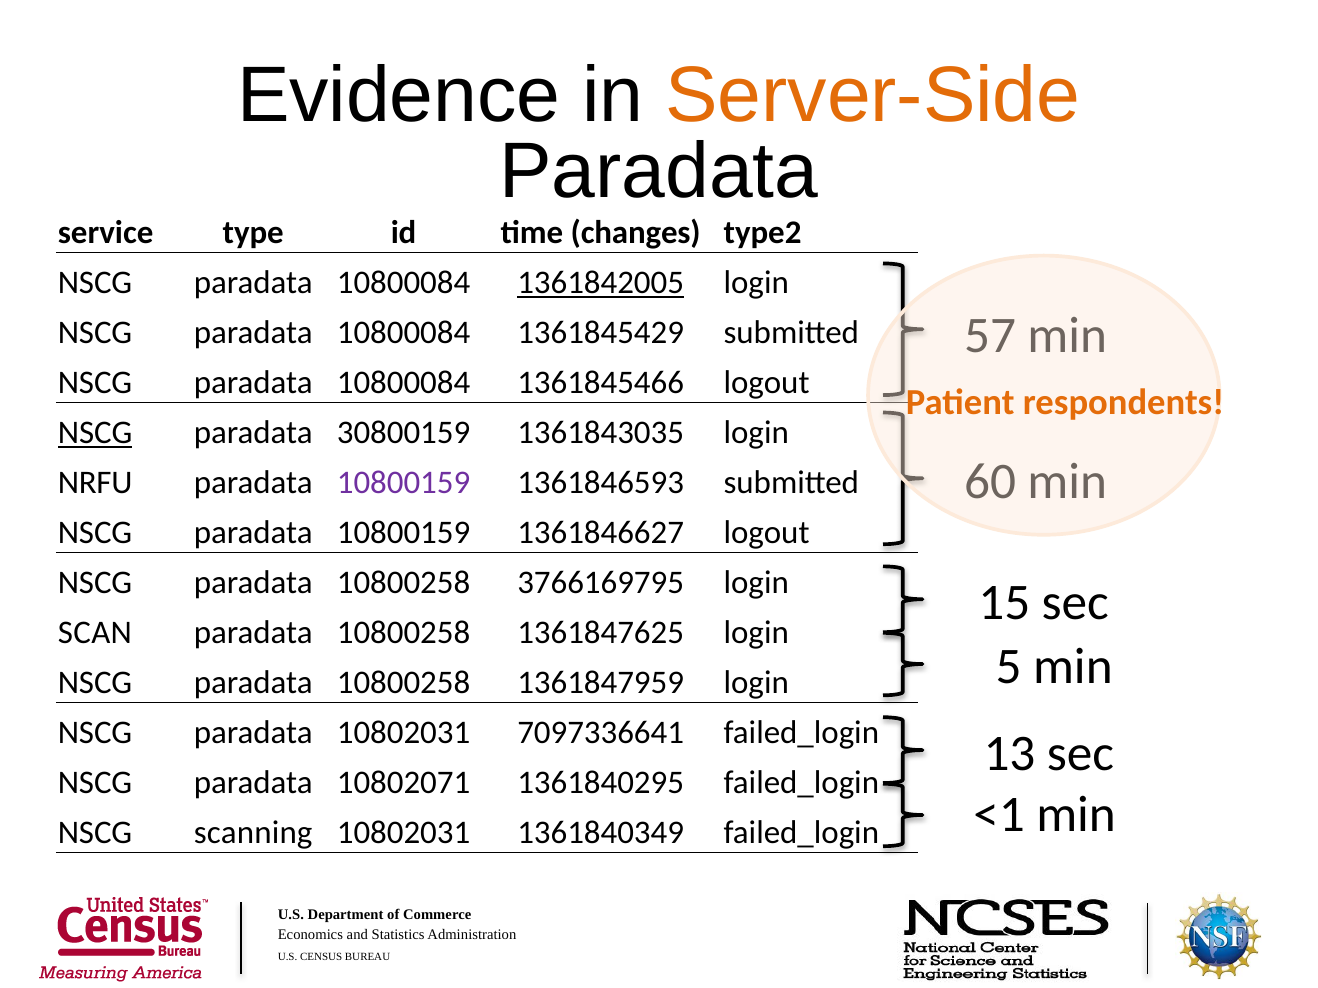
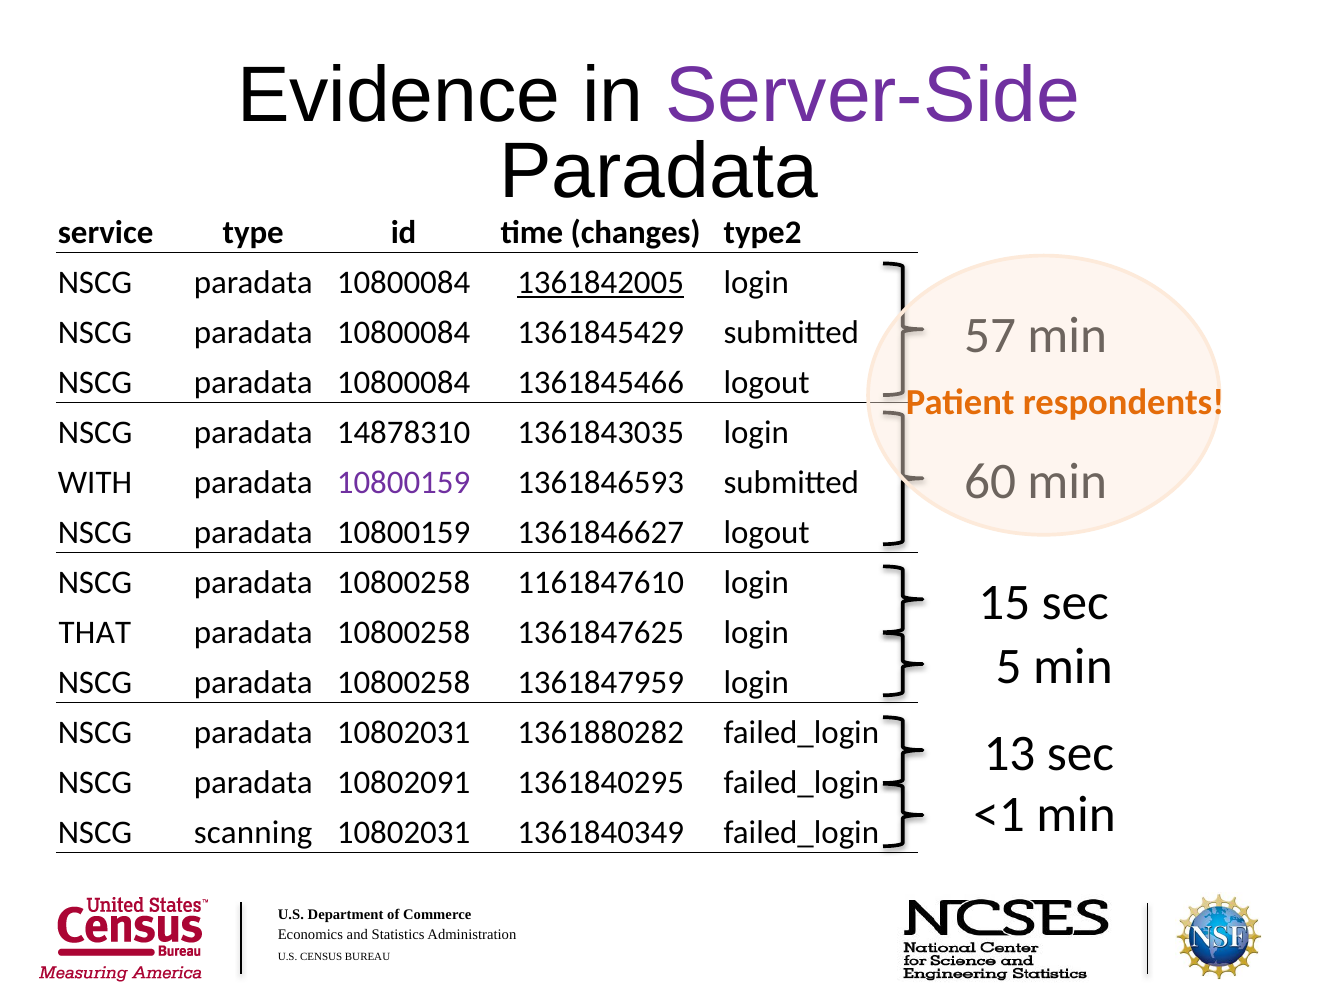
Server-Side colour: orange -> purple
NSCG at (95, 433) underline: present -> none
30800159: 30800159 -> 14878310
NRFU: NRFU -> WITH
3766169795: 3766169795 -> 1161847610
SCAN: SCAN -> THAT
7097336641: 7097336641 -> 1361880282
10802071: 10802071 -> 10802091
